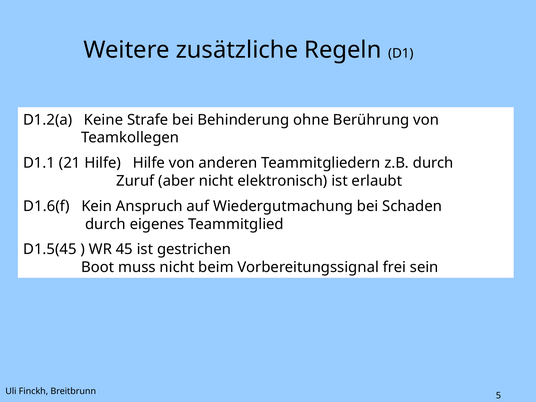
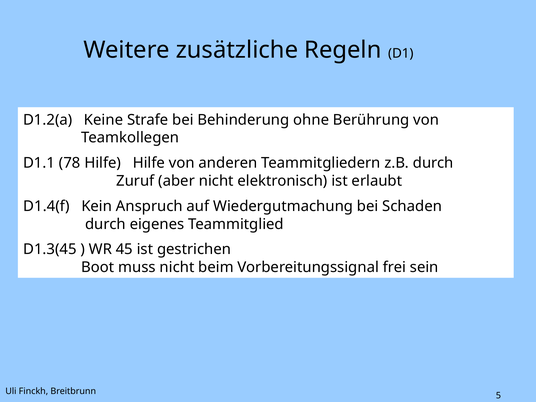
21: 21 -> 78
D1.6(f: D1.6(f -> D1.4(f
D1.5(45: D1.5(45 -> D1.3(45
